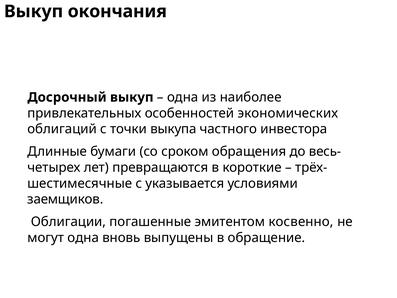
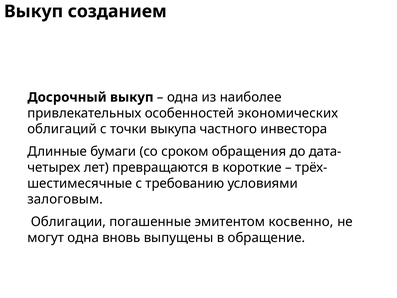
окончания: окончания -> созданием
весь-: весь- -> дата-
указывается: указывается -> требованию
заемщиков: заемщиков -> залоговым
